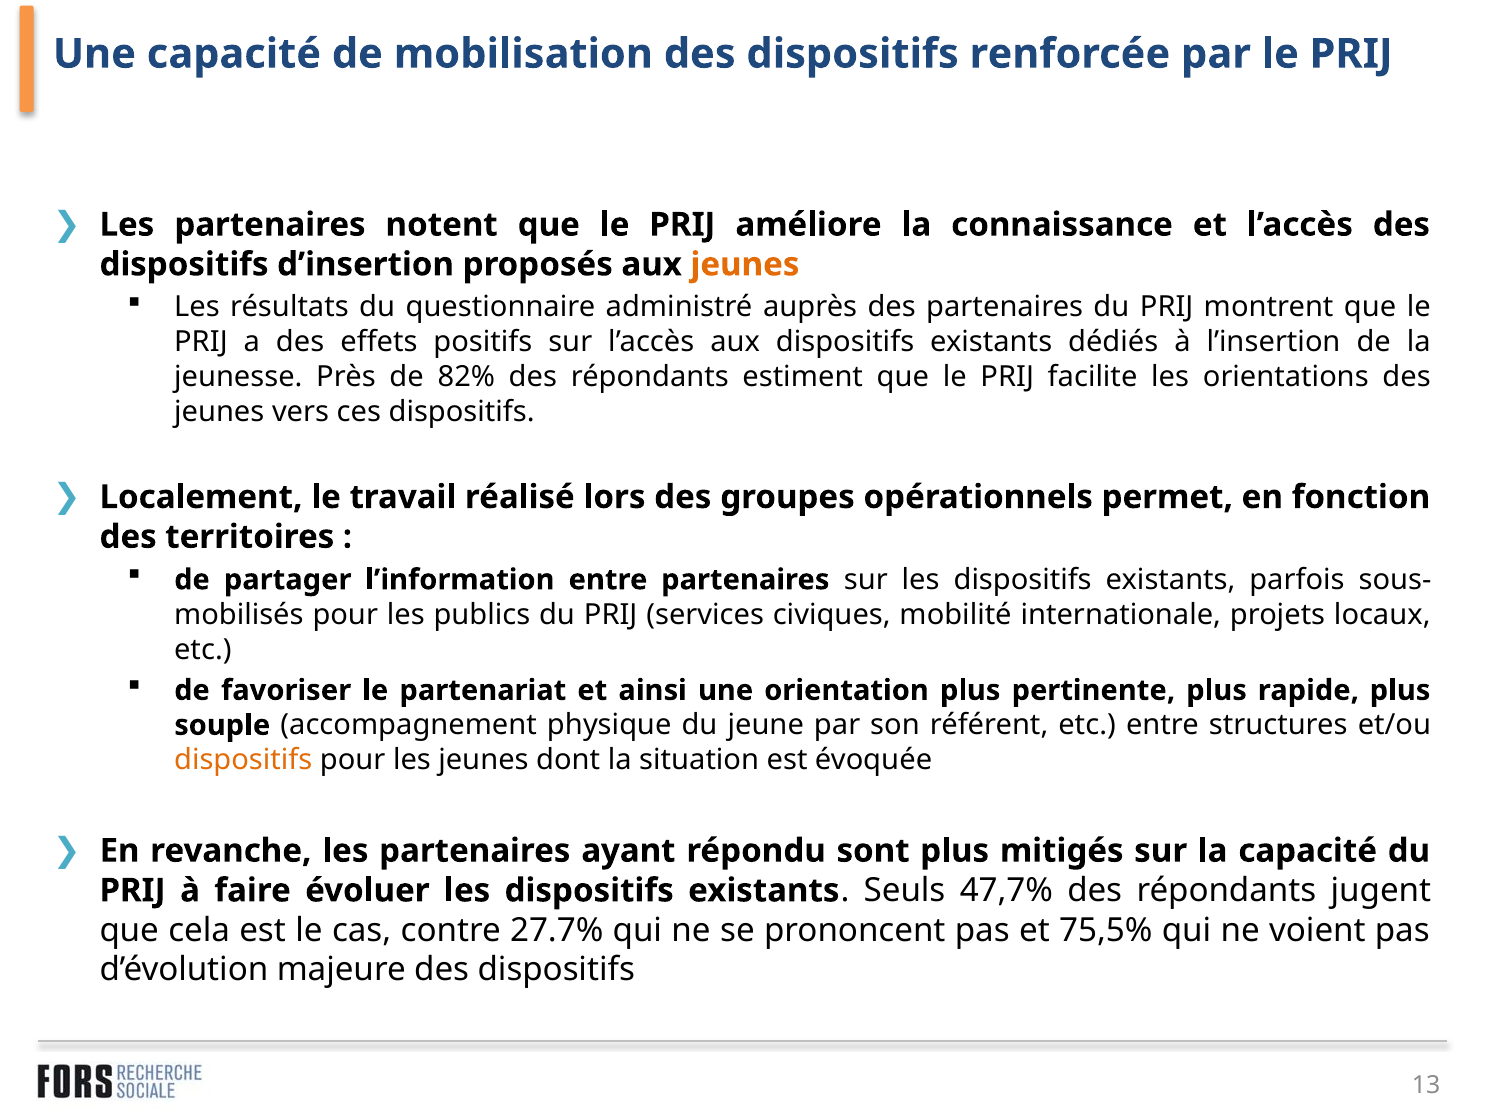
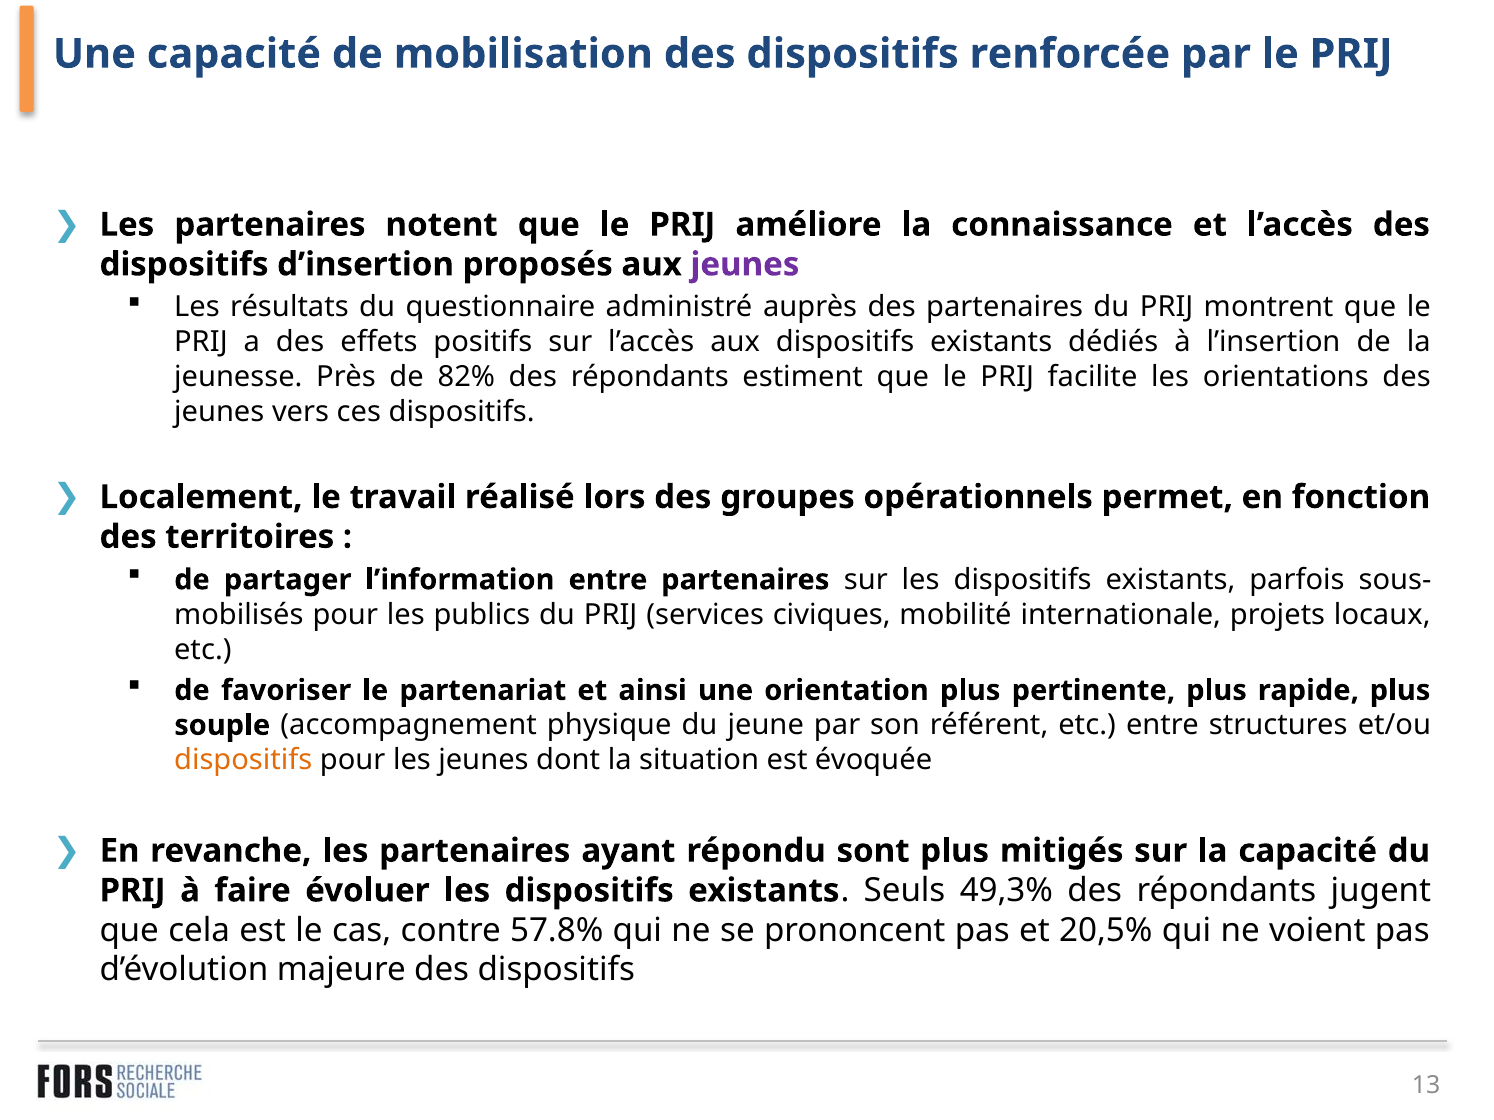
jeunes at (745, 265) colour: orange -> purple
47,7%: 47,7% -> 49,3%
27.7%: 27.7% -> 57.8%
75,5%: 75,5% -> 20,5%
